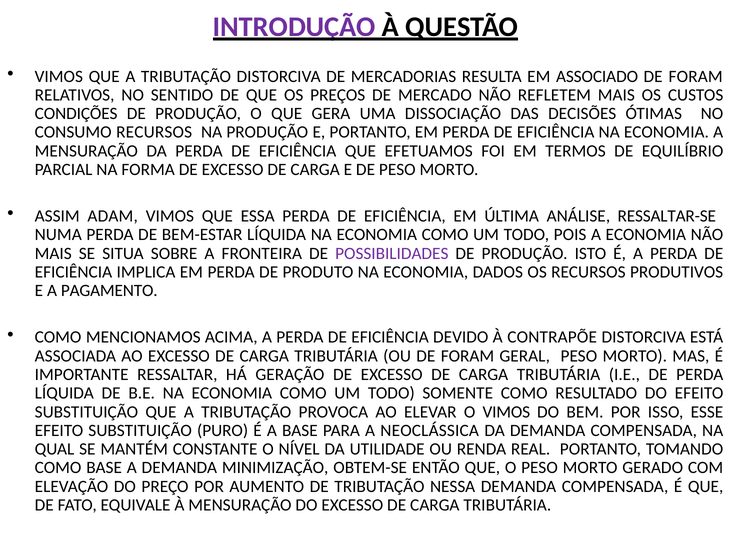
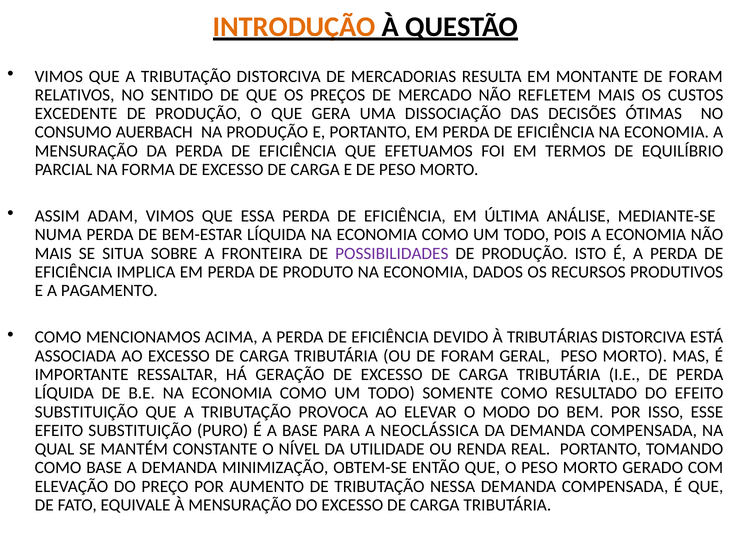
INTRODUÇÃO colour: purple -> orange
ASSOCIADO: ASSOCIADO -> MONTANTE
CONDIÇÕES: CONDIÇÕES -> EXCEDENTE
CONSUMO RECURSOS: RECURSOS -> AUERBACH
RESSALTAR-SE: RESSALTAR-SE -> MEDIANTE-SE
CONTRAPÕE: CONTRAPÕE -> TRIBUTÁRIAS
O VIMOS: VIMOS -> MODO
